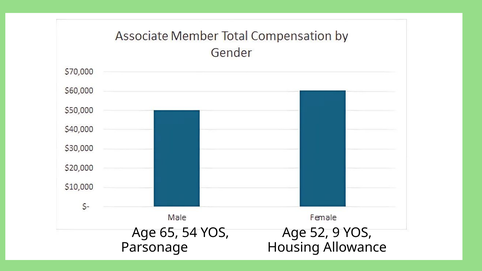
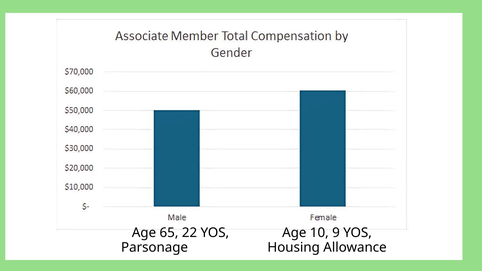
54: 54 -> 22
52: 52 -> 10
